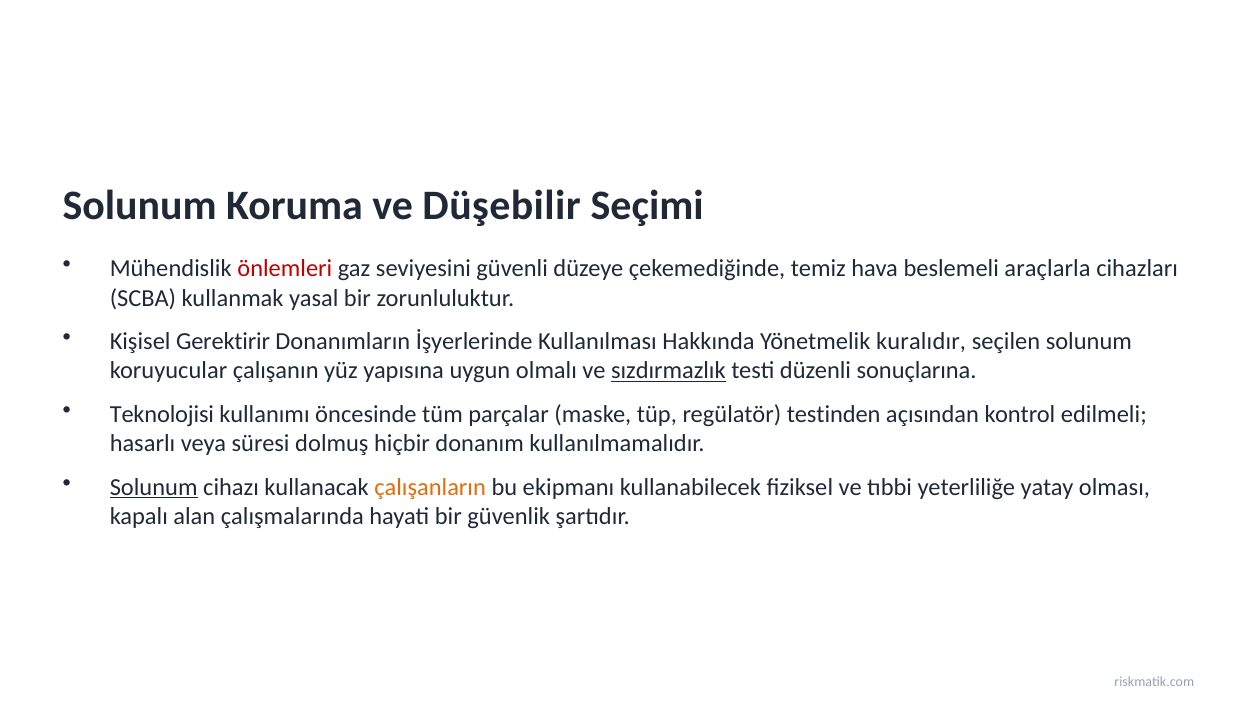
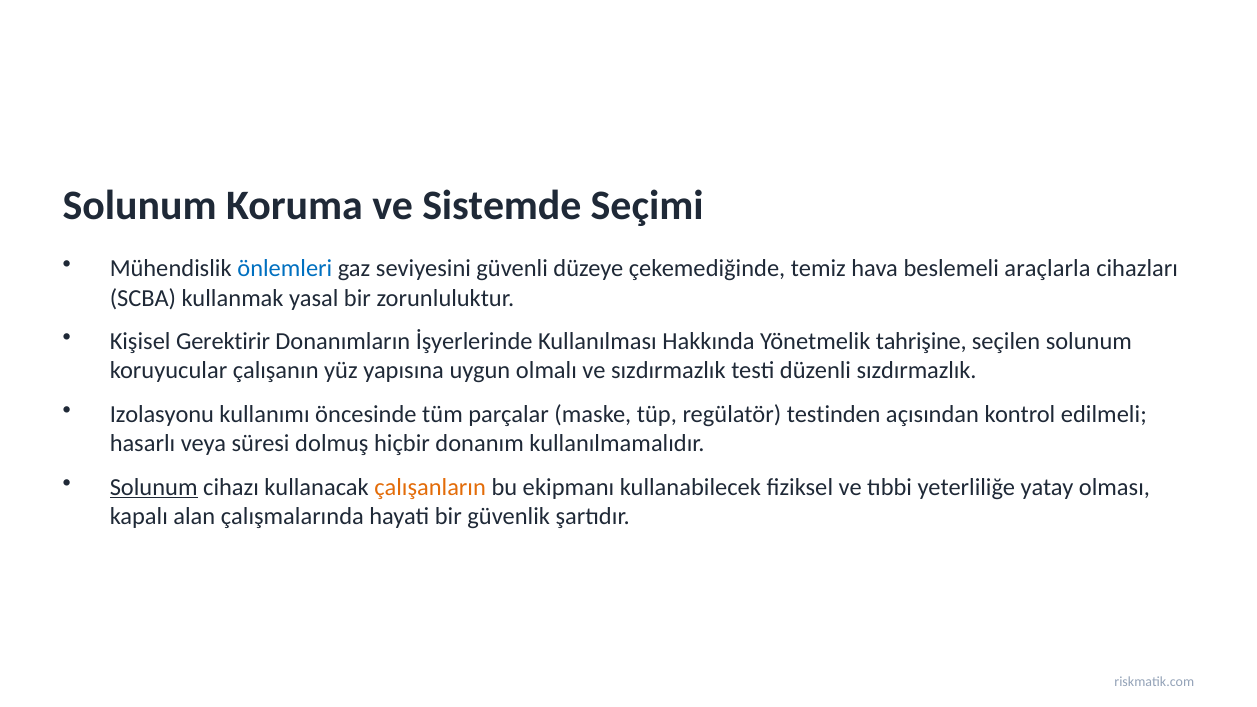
Düşebilir: Düşebilir -> Sistemde
önlemleri colour: red -> blue
kuralıdır: kuralıdır -> tahrişine
sızdırmazlık at (668, 371) underline: present -> none
düzenli sonuçlarına: sonuçlarına -> sızdırmazlık
Teknolojisi: Teknolojisi -> Izolasyonu
